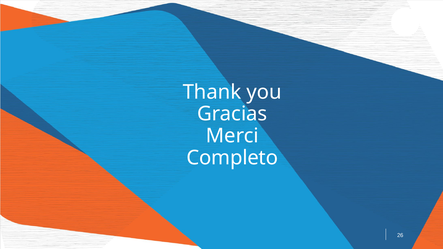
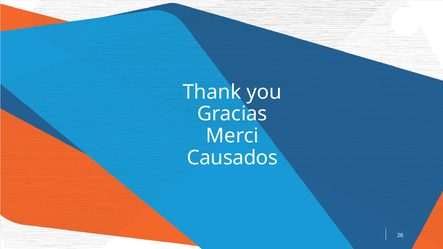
Completo: Completo -> Causados
